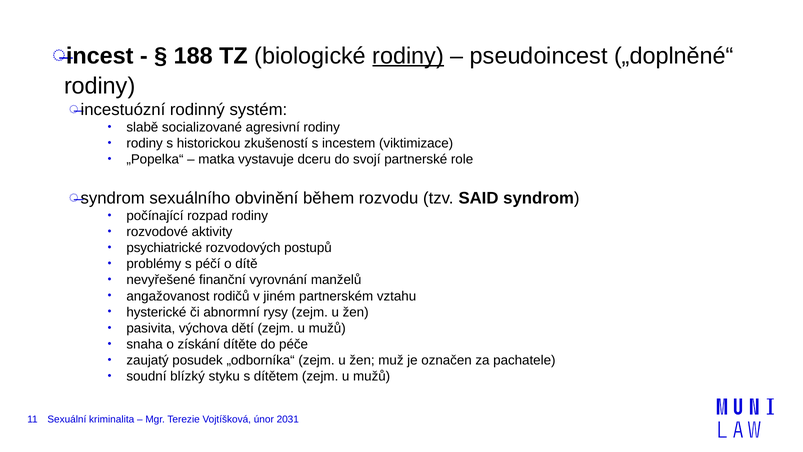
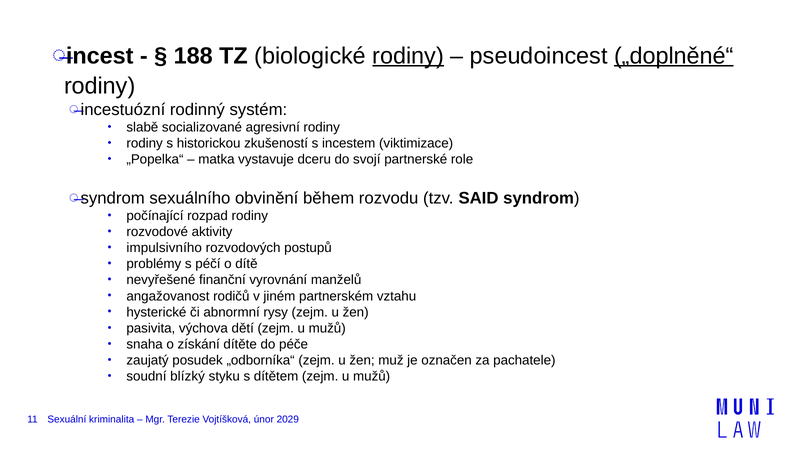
„doplněné“ underline: none -> present
psychiatrické: psychiatrické -> impulsivního
2031: 2031 -> 2029
